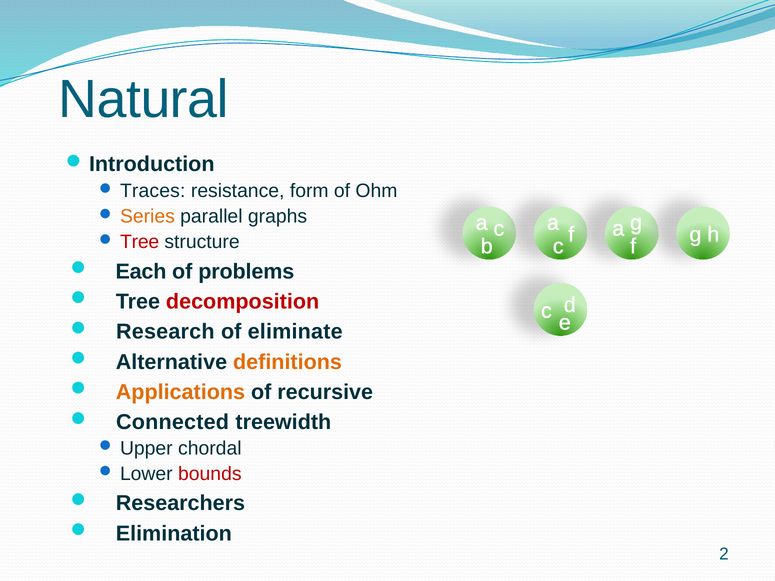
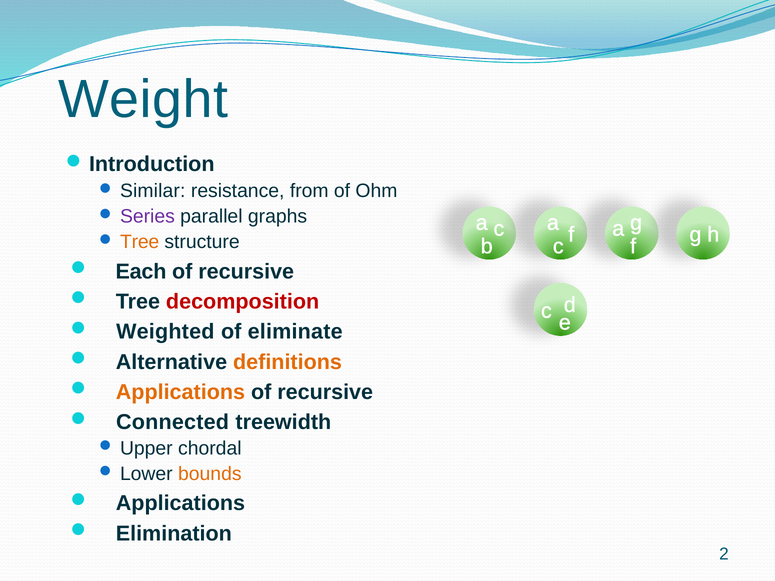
Natural: Natural -> Weight
Traces: Traces -> Similar
form: form -> from
Series colour: orange -> purple
Tree at (140, 242) colour: red -> orange
problems at (246, 272): problems -> recursive
Research: Research -> Weighted
bounds colour: red -> orange
Researchers at (180, 504): Researchers -> Applications
